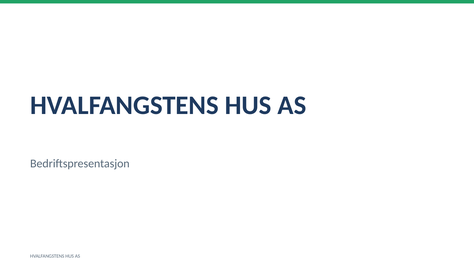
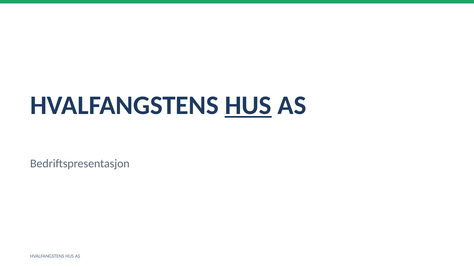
HUS at (248, 105) underline: none -> present
